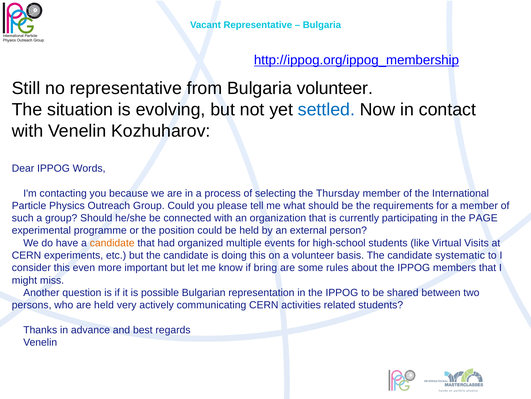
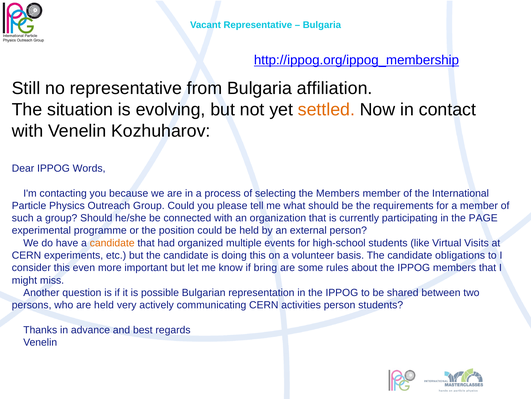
Bulgaria volunteer: volunteer -> affiliation
settled colour: blue -> orange
the Thursday: Thursday -> Members
systematic: systematic -> obligations
activities related: related -> person
